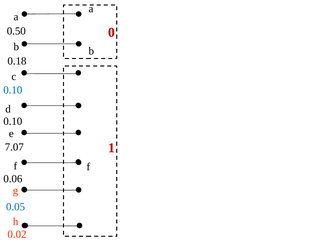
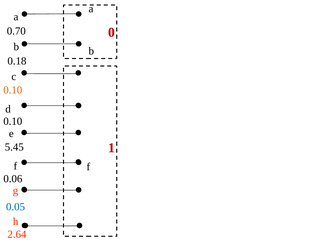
0.50: 0.50 -> 0.70
0.10 at (13, 90) colour: blue -> orange
7.07: 7.07 -> 5.45
0.02: 0.02 -> 2.64
